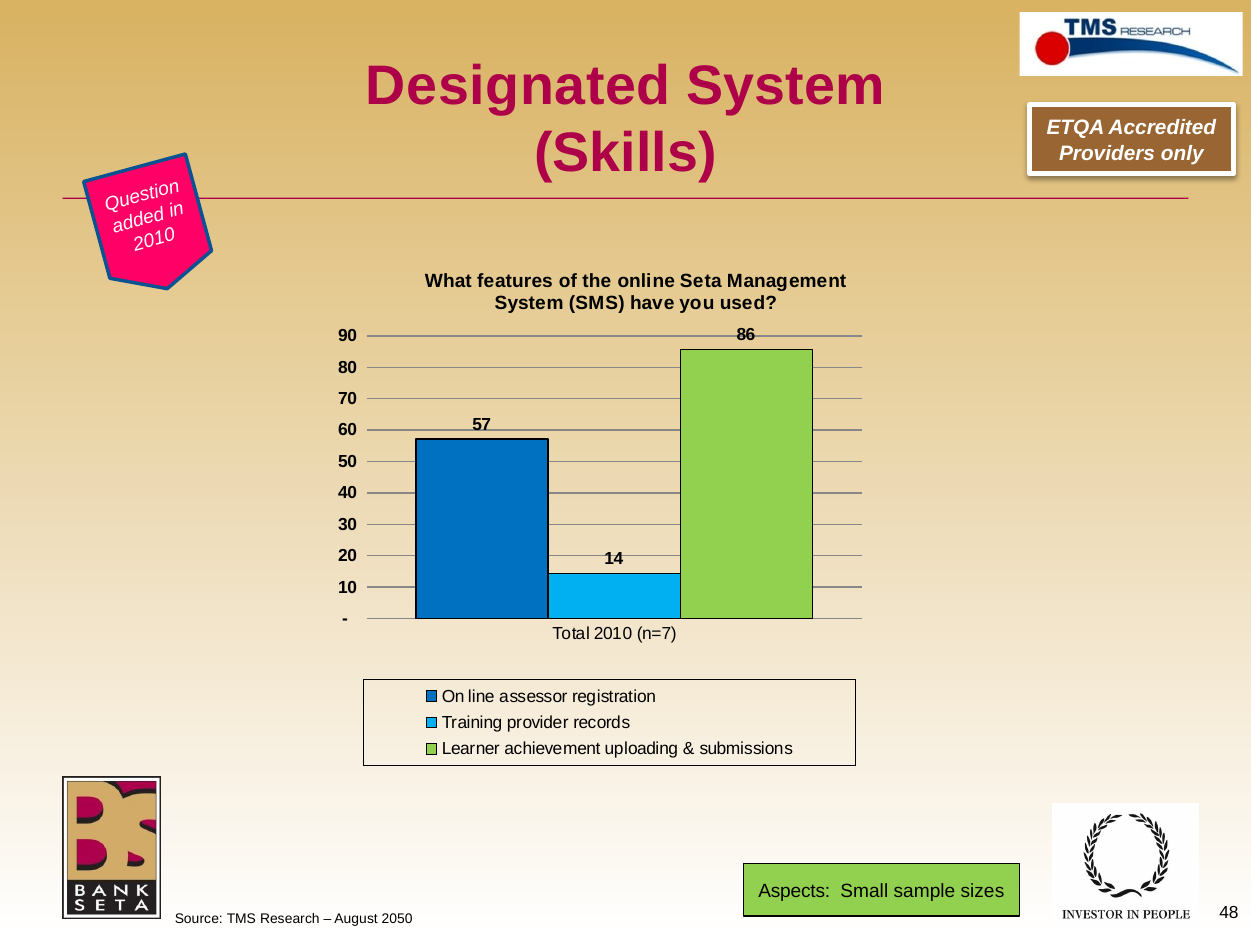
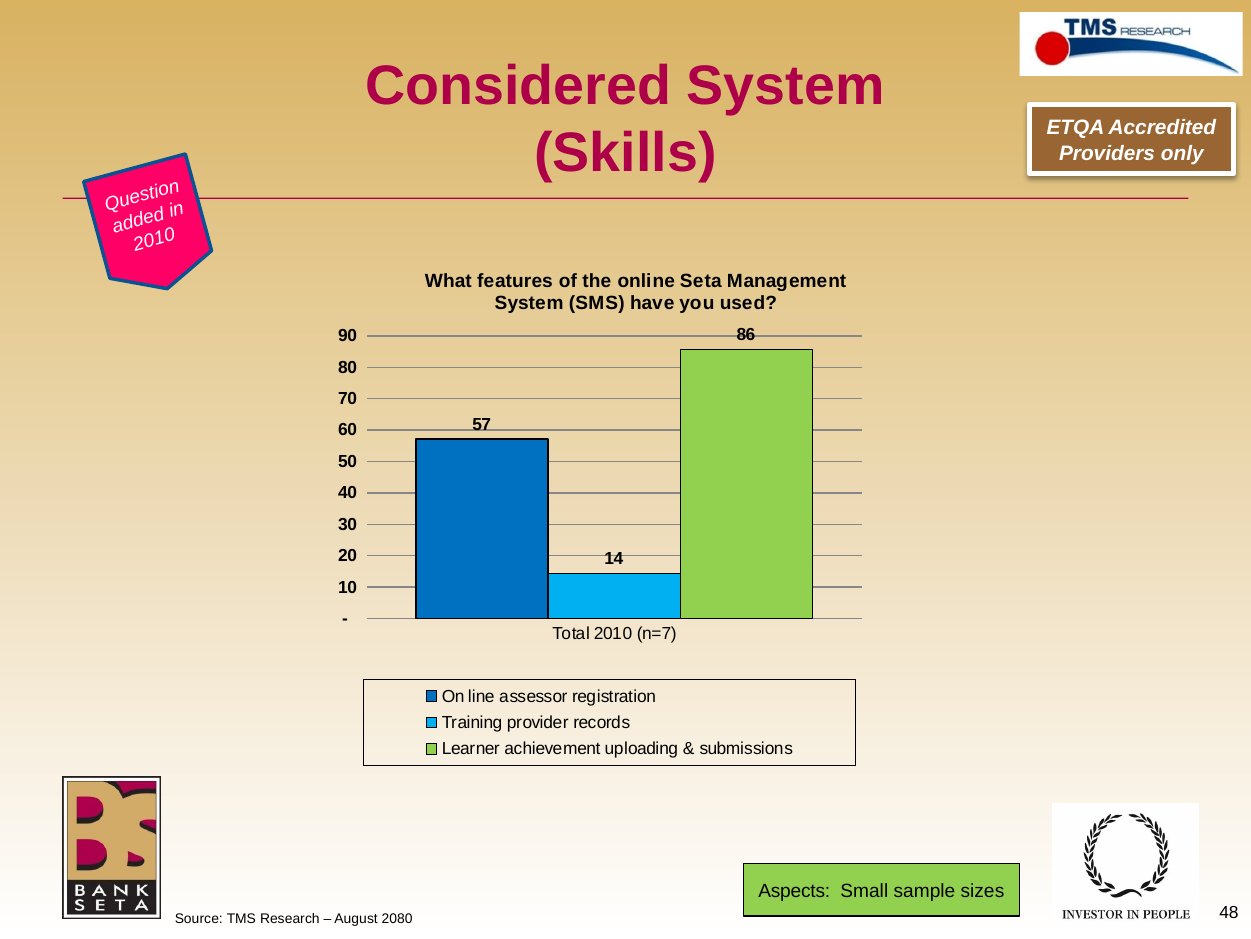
Designated: Designated -> Considered
2050: 2050 -> 2080
